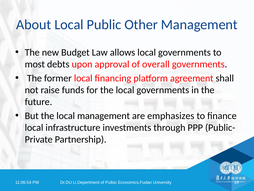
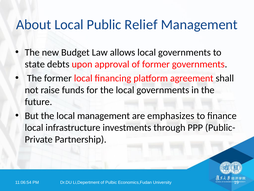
Other: Other -> Relief
most: most -> state
of overall: overall -> former
